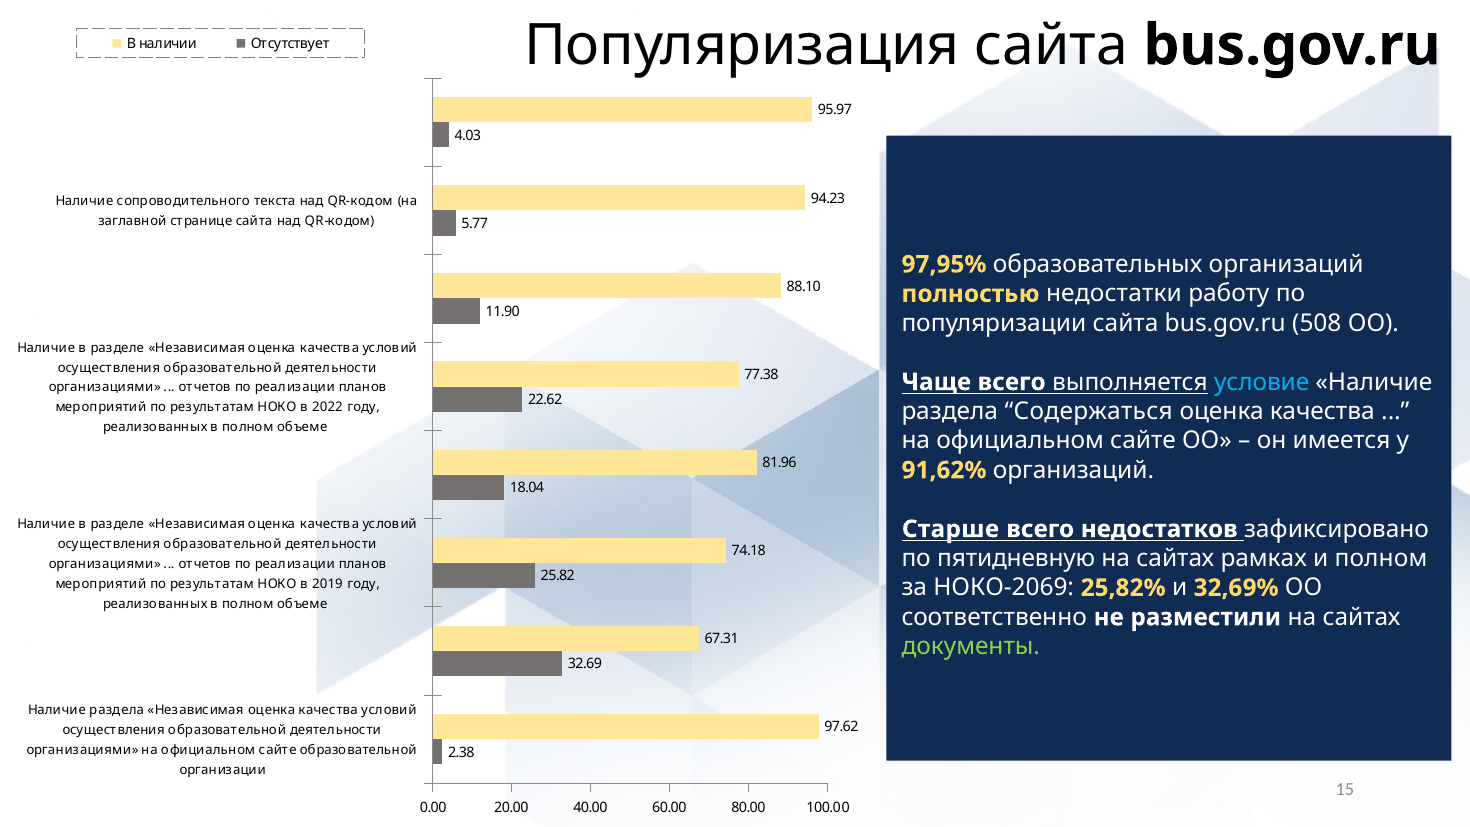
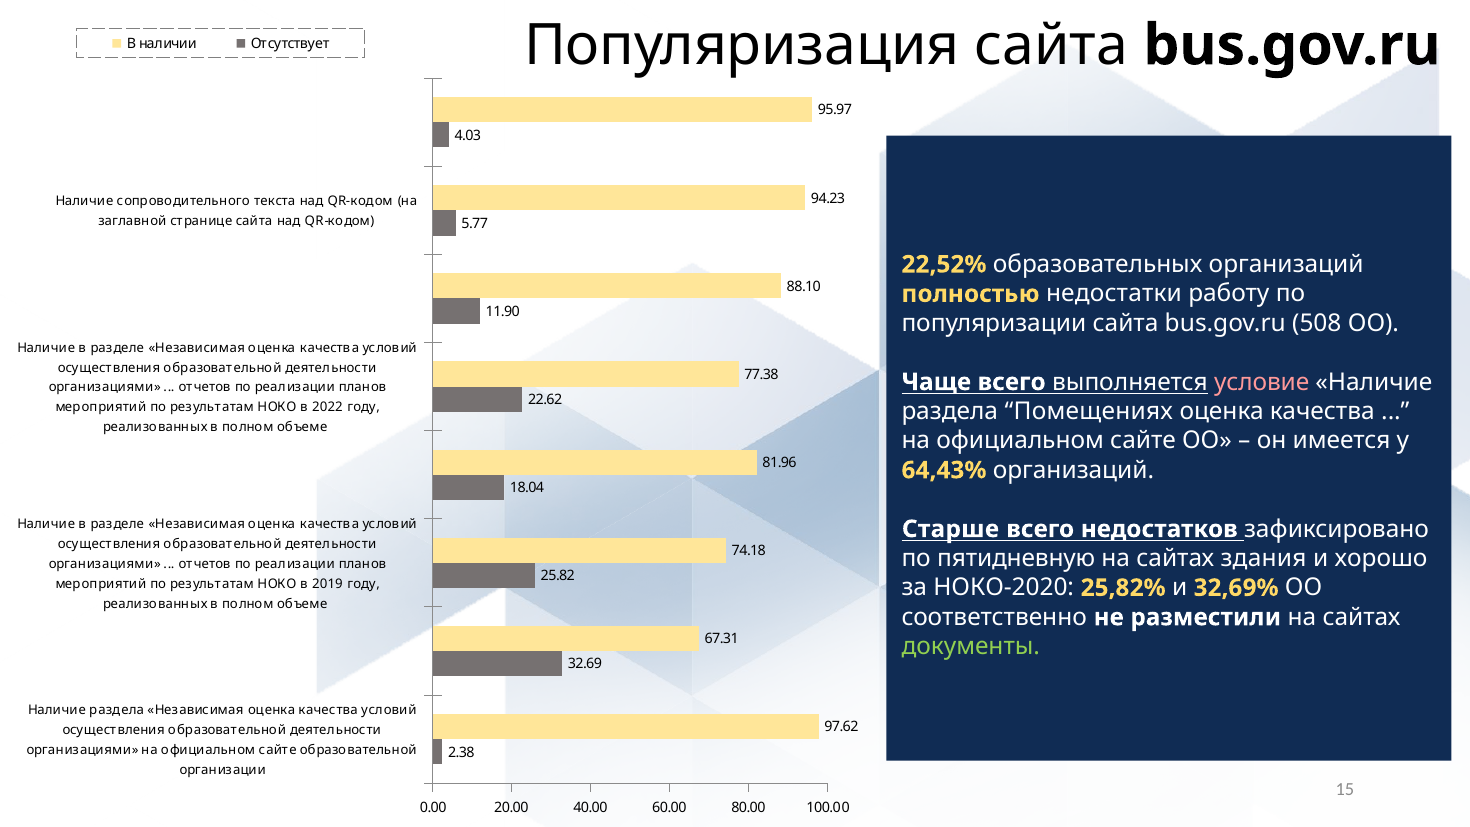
97,95%: 97,95% -> 22,52%
условие colour: light blue -> pink
Содержаться: Содержаться -> Помещениях
91,62%: 91,62% -> 64,43%
рамках: рамках -> здания
и полном: полном -> хорошо
НОКО-2069: НОКО-2069 -> НОКО-2020
